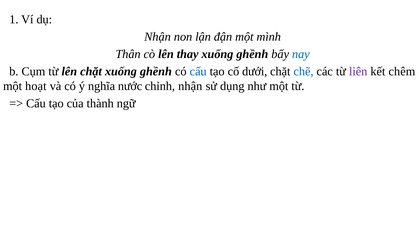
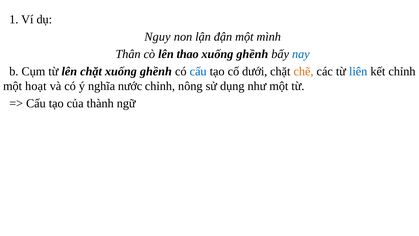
Nhận at (157, 37): Nhận -> Nguy
thay: thay -> thao
chẽ colour: blue -> orange
liên colour: purple -> blue
kết chêm: chêm -> chỉnh
chỉnh nhận: nhận -> nông
